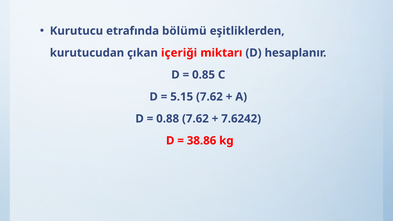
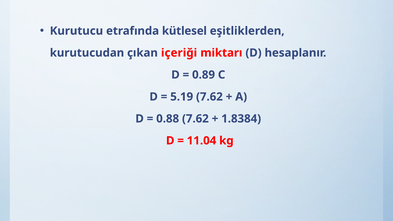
bölümü: bölümü -> kütlesel
0.85: 0.85 -> 0.89
5.15: 5.15 -> 5.19
7.6242: 7.6242 -> 1.8384
38.86: 38.86 -> 11.04
